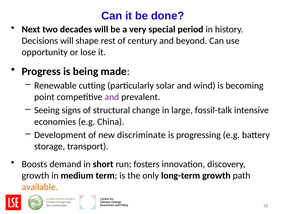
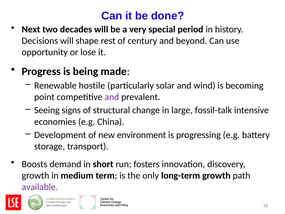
cutting: cutting -> hostile
discriminate: discriminate -> environment
available colour: orange -> purple
